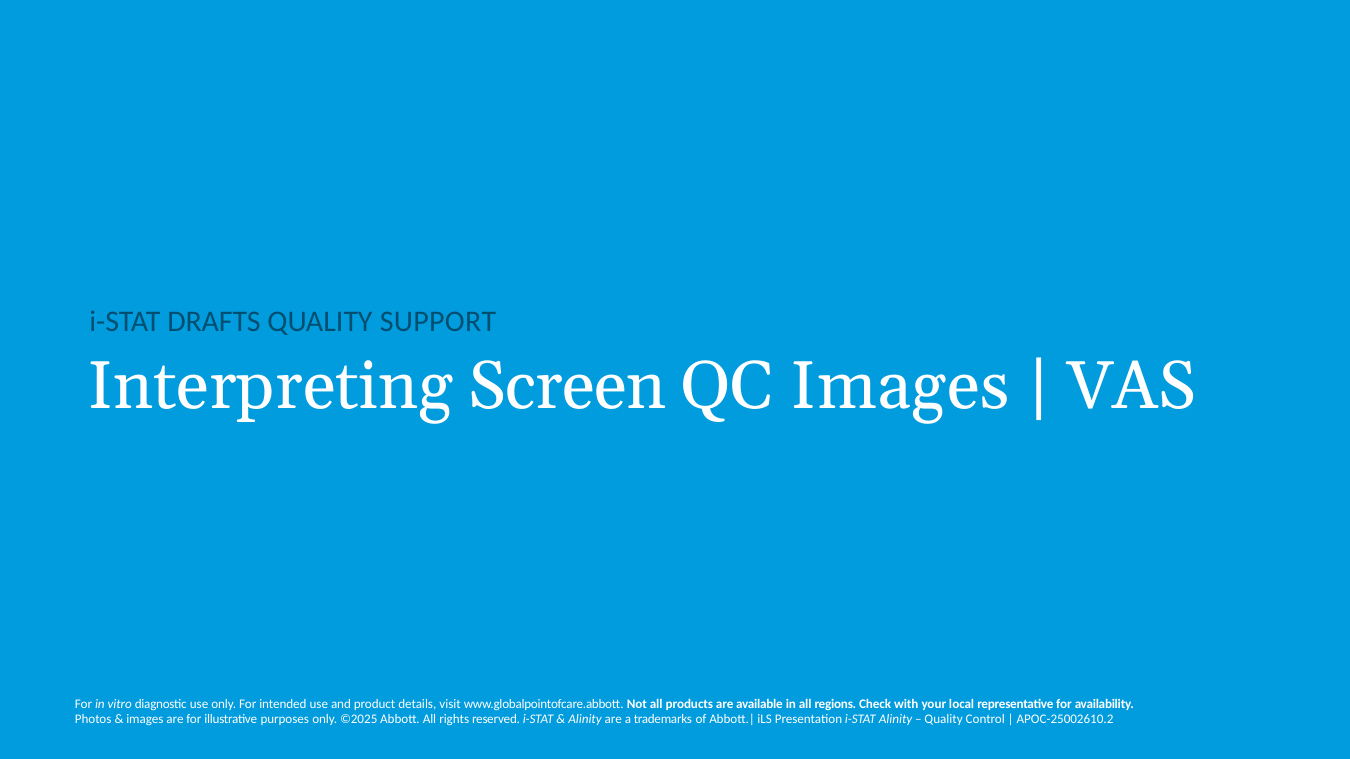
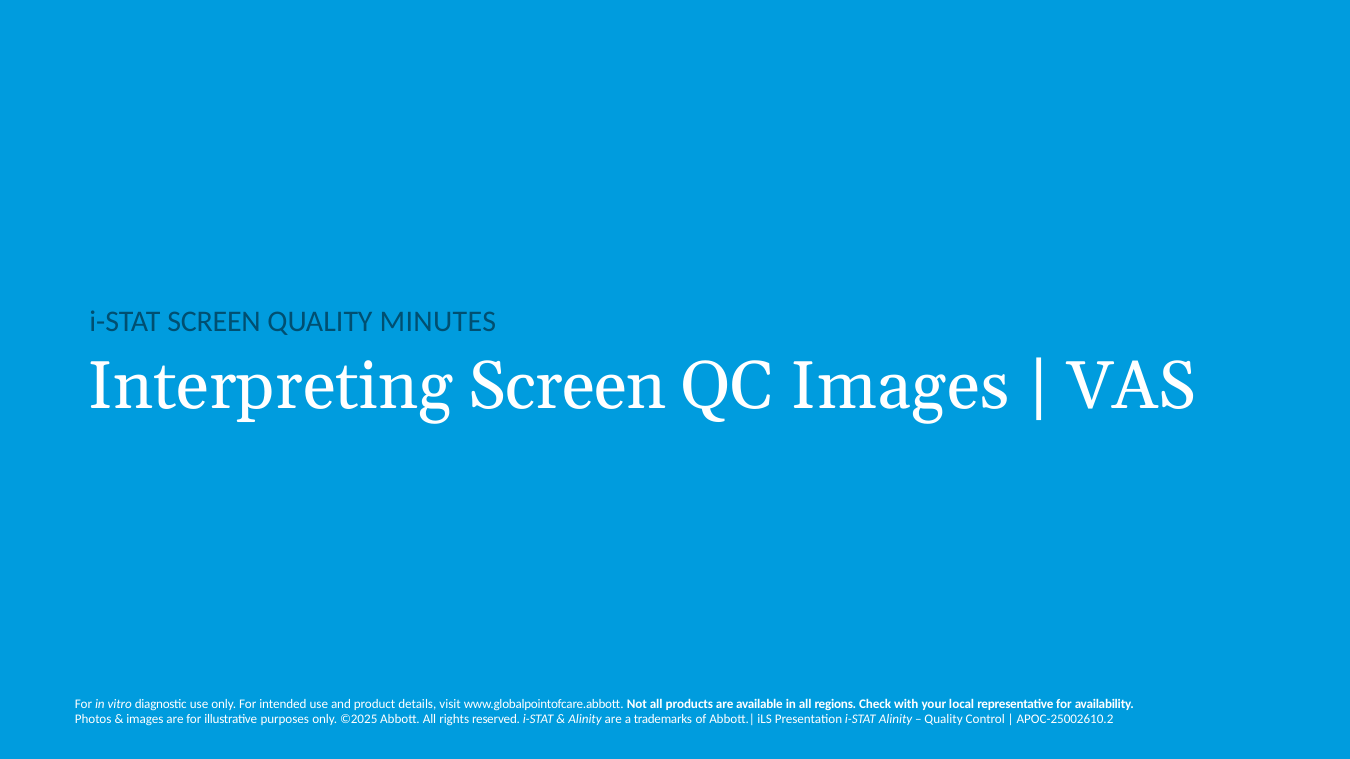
i-STAT DRAFTS: DRAFTS -> SCREEN
SUPPORT: SUPPORT -> MINUTES
